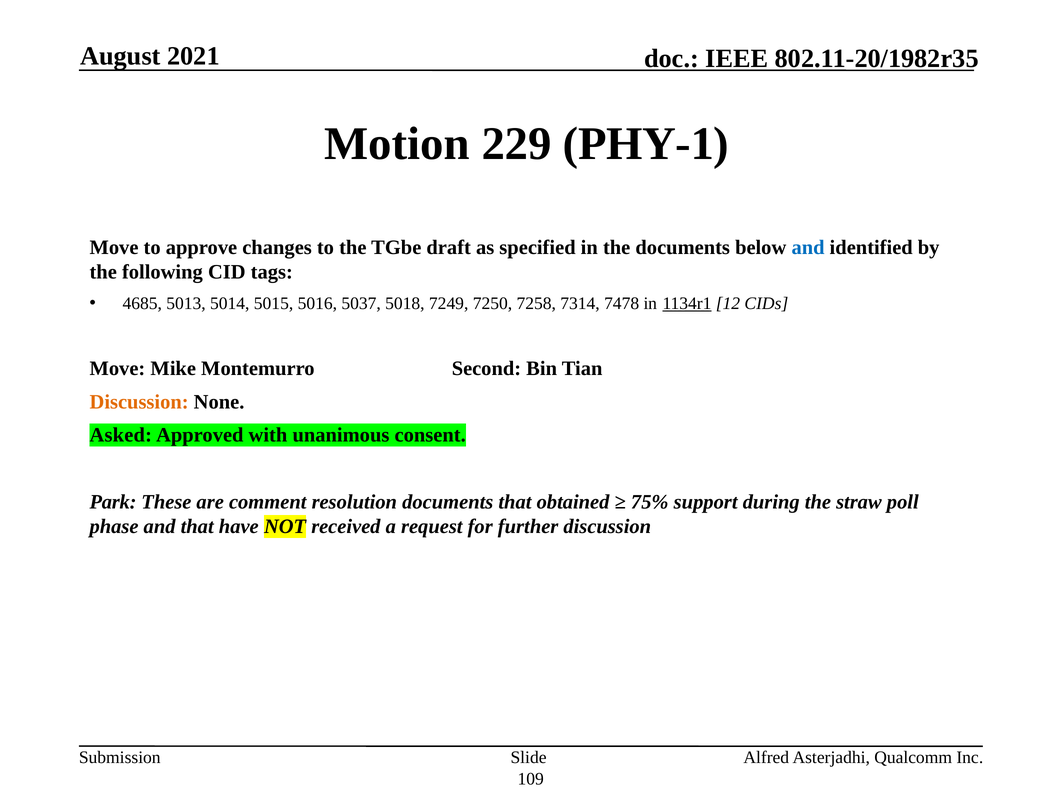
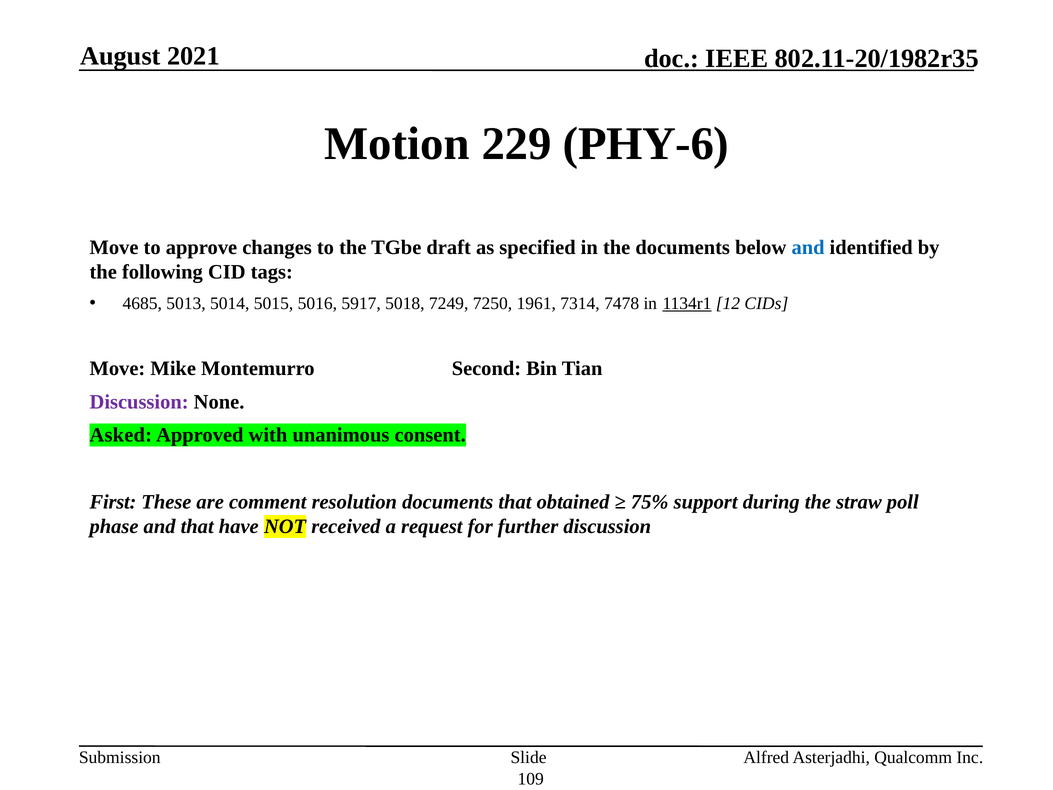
PHY-1: PHY-1 -> PHY-6
5037: 5037 -> 5917
7258: 7258 -> 1961
Discussion at (139, 402) colour: orange -> purple
Park: Park -> First
